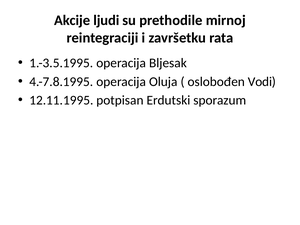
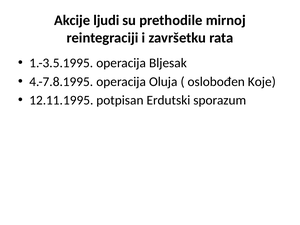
Vodi: Vodi -> Koje
